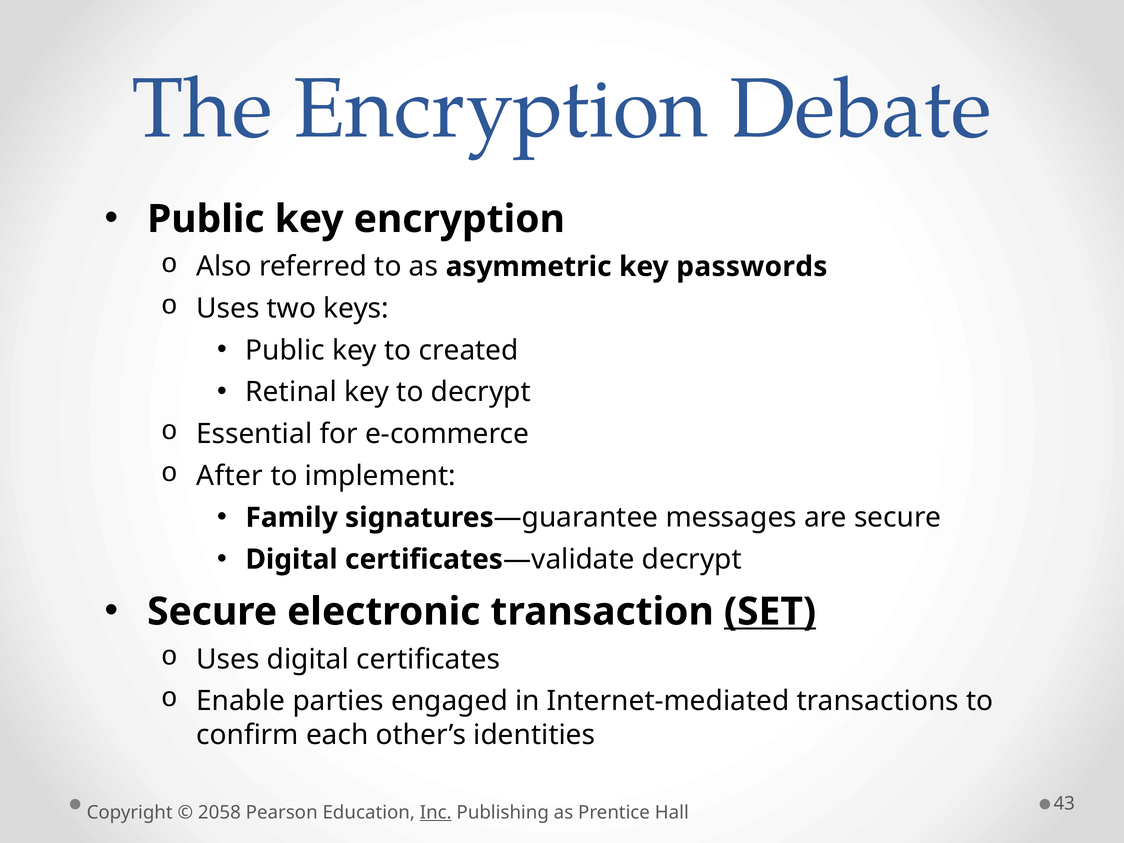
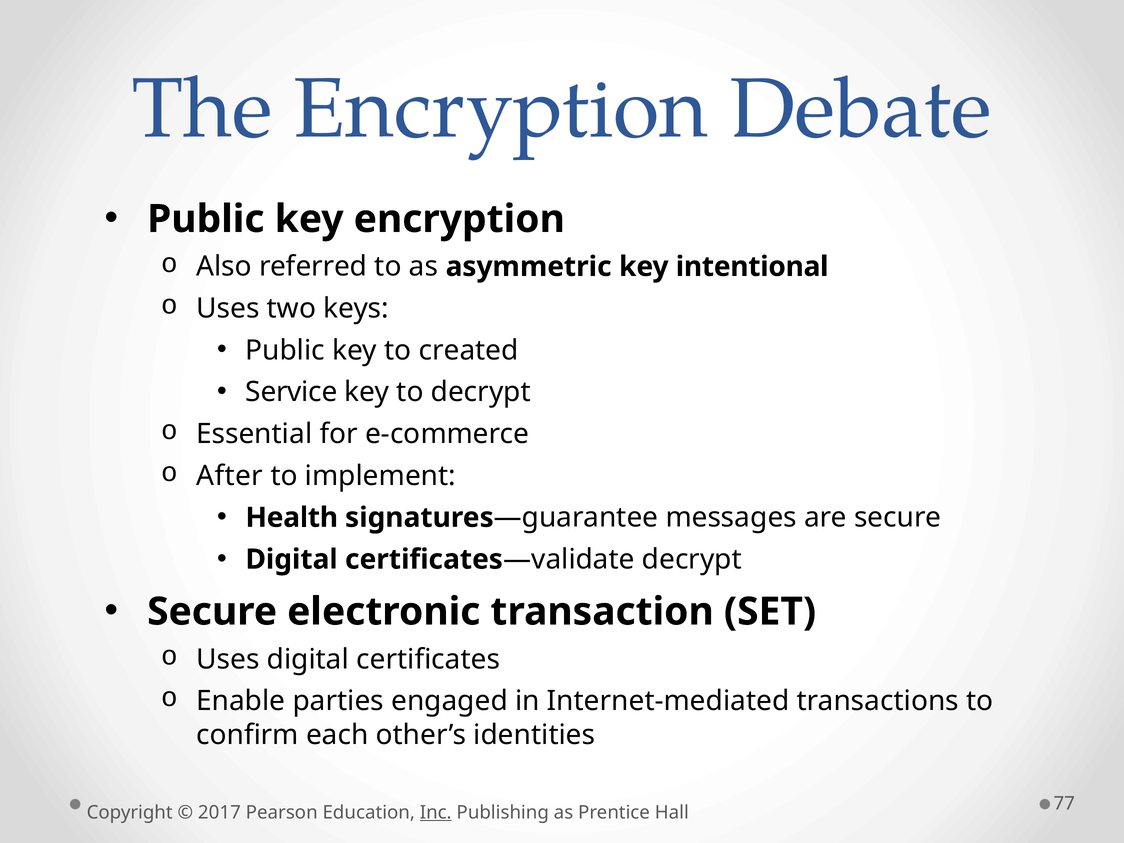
passwords: passwords -> intentional
Retinal: Retinal -> Service
Family: Family -> Health
SET underline: present -> none
2058: 2058 -> 2017
43: 43 -> 77
